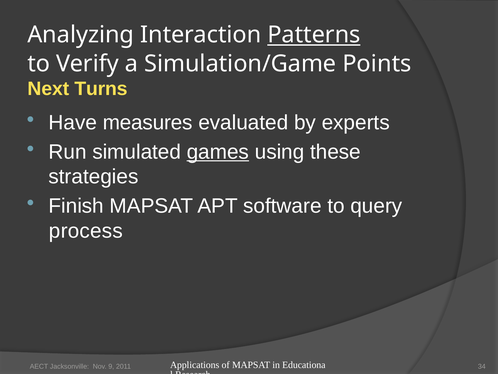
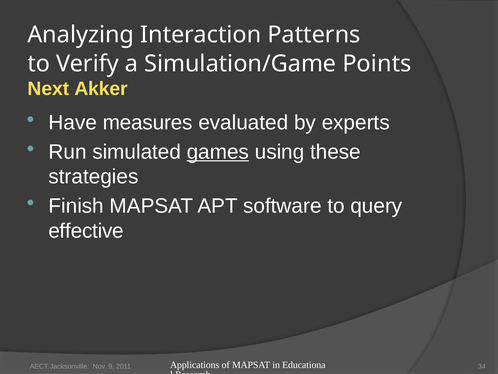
Patterns underline: present -> none
Turns: Turns -> Akker
process: process -> effective
